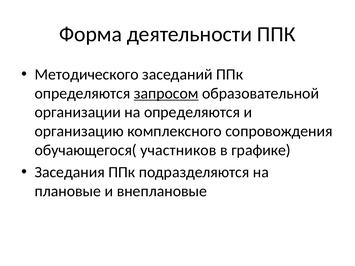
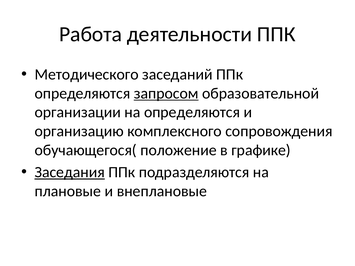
Форма: Форма -> Работа
участников: участников -> положение
Заседания underline: none -> present
